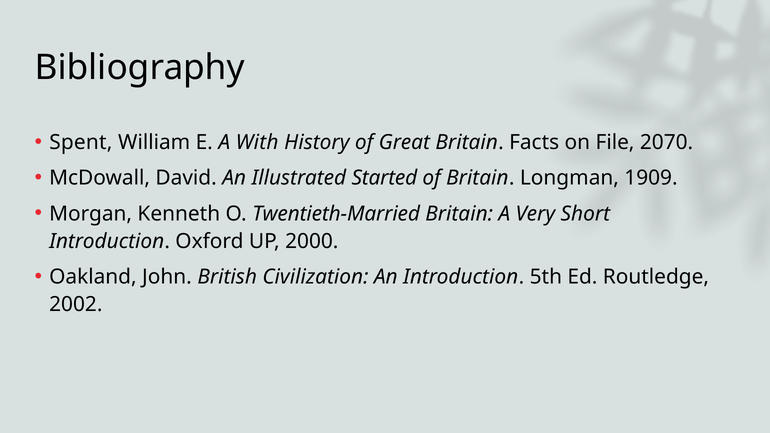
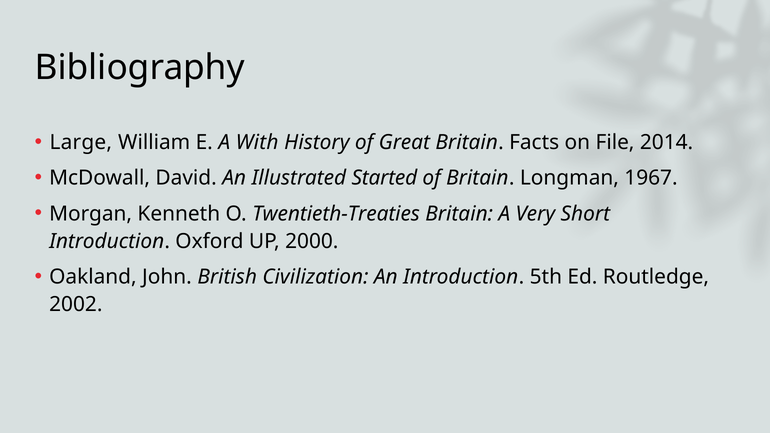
Spent: Spent -> Large
2070: 2070 -> 2014
1909: 1909 -> 1967
Twentieth-Married: Twentieth-Married -> Twentieth-Treaties
